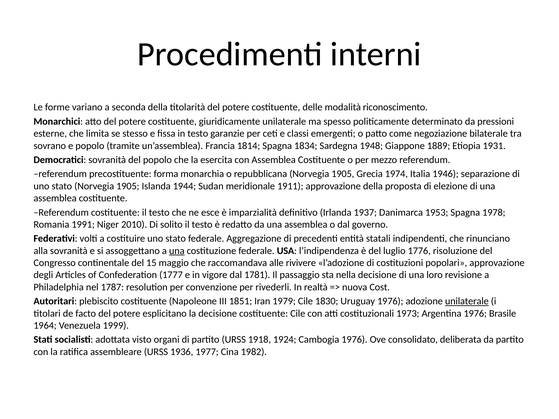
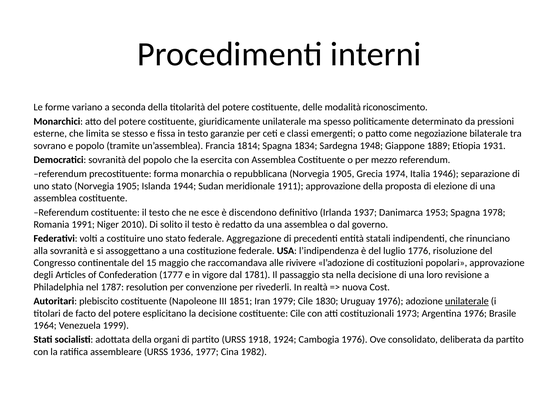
imparzialità: imparzialità -> discendono
una at (177, 251) underline: present -> none
adottata visto: visto -> della
